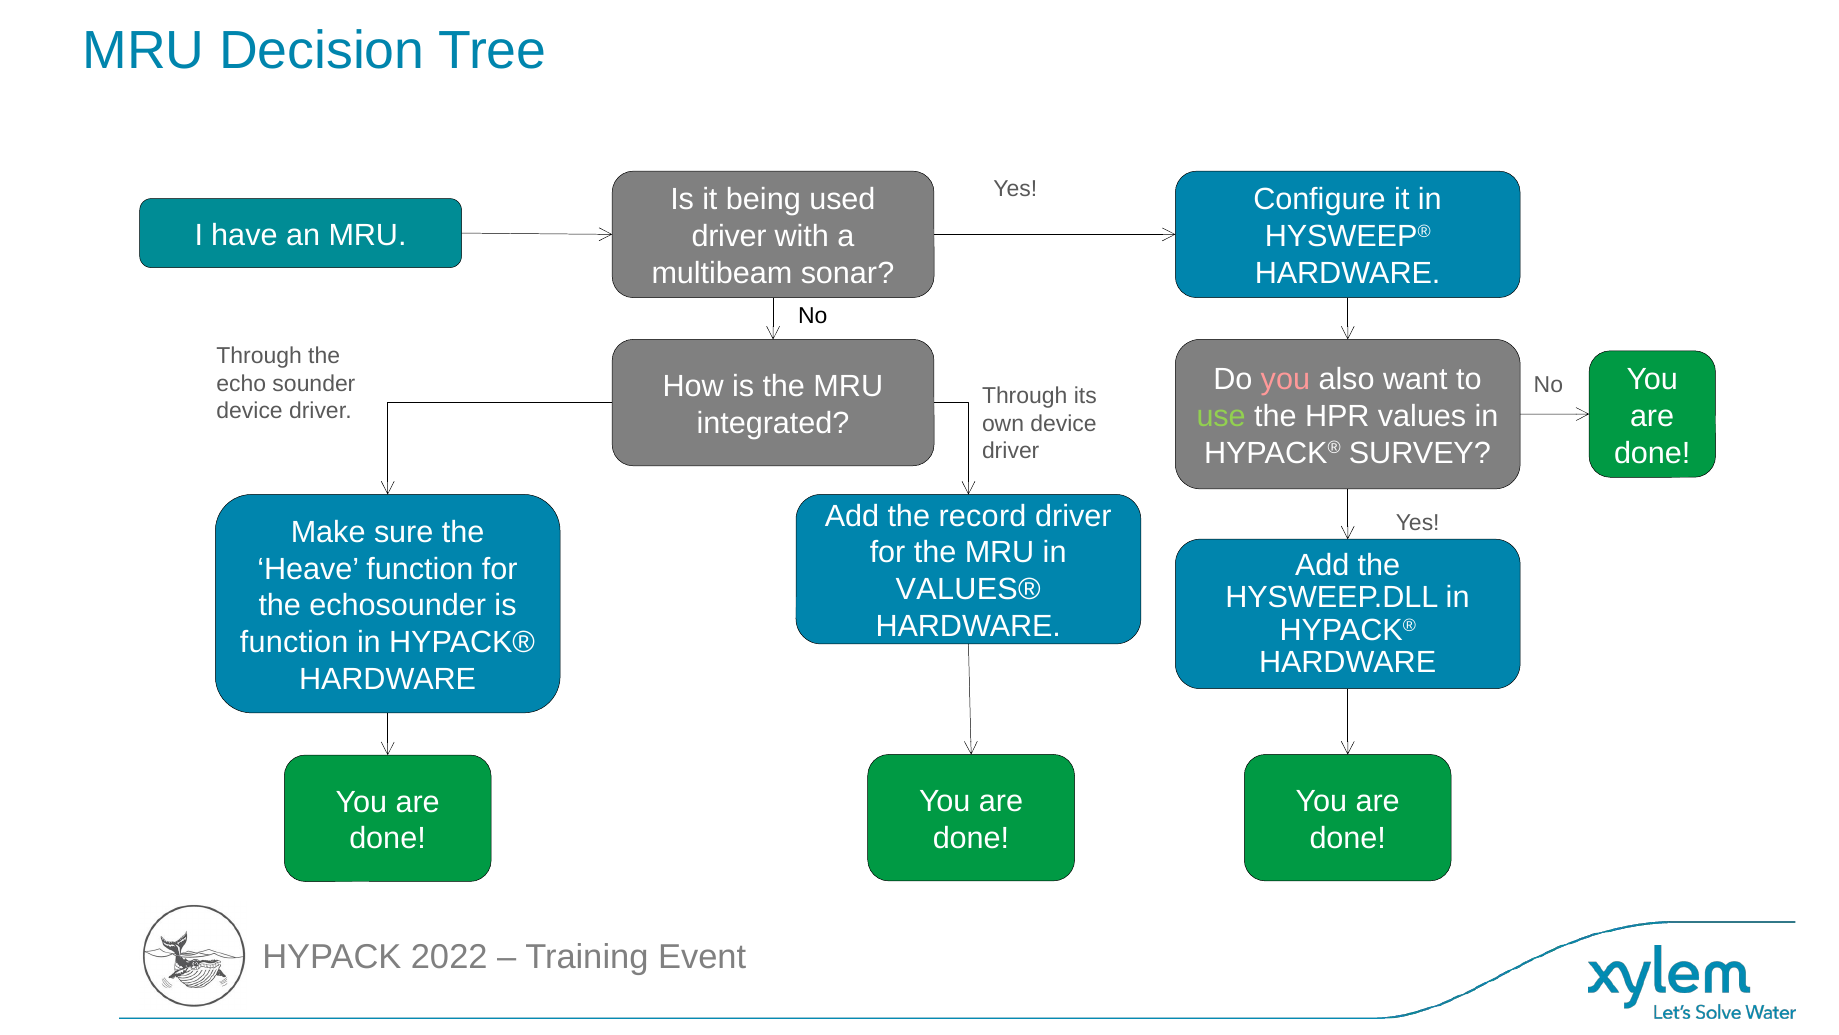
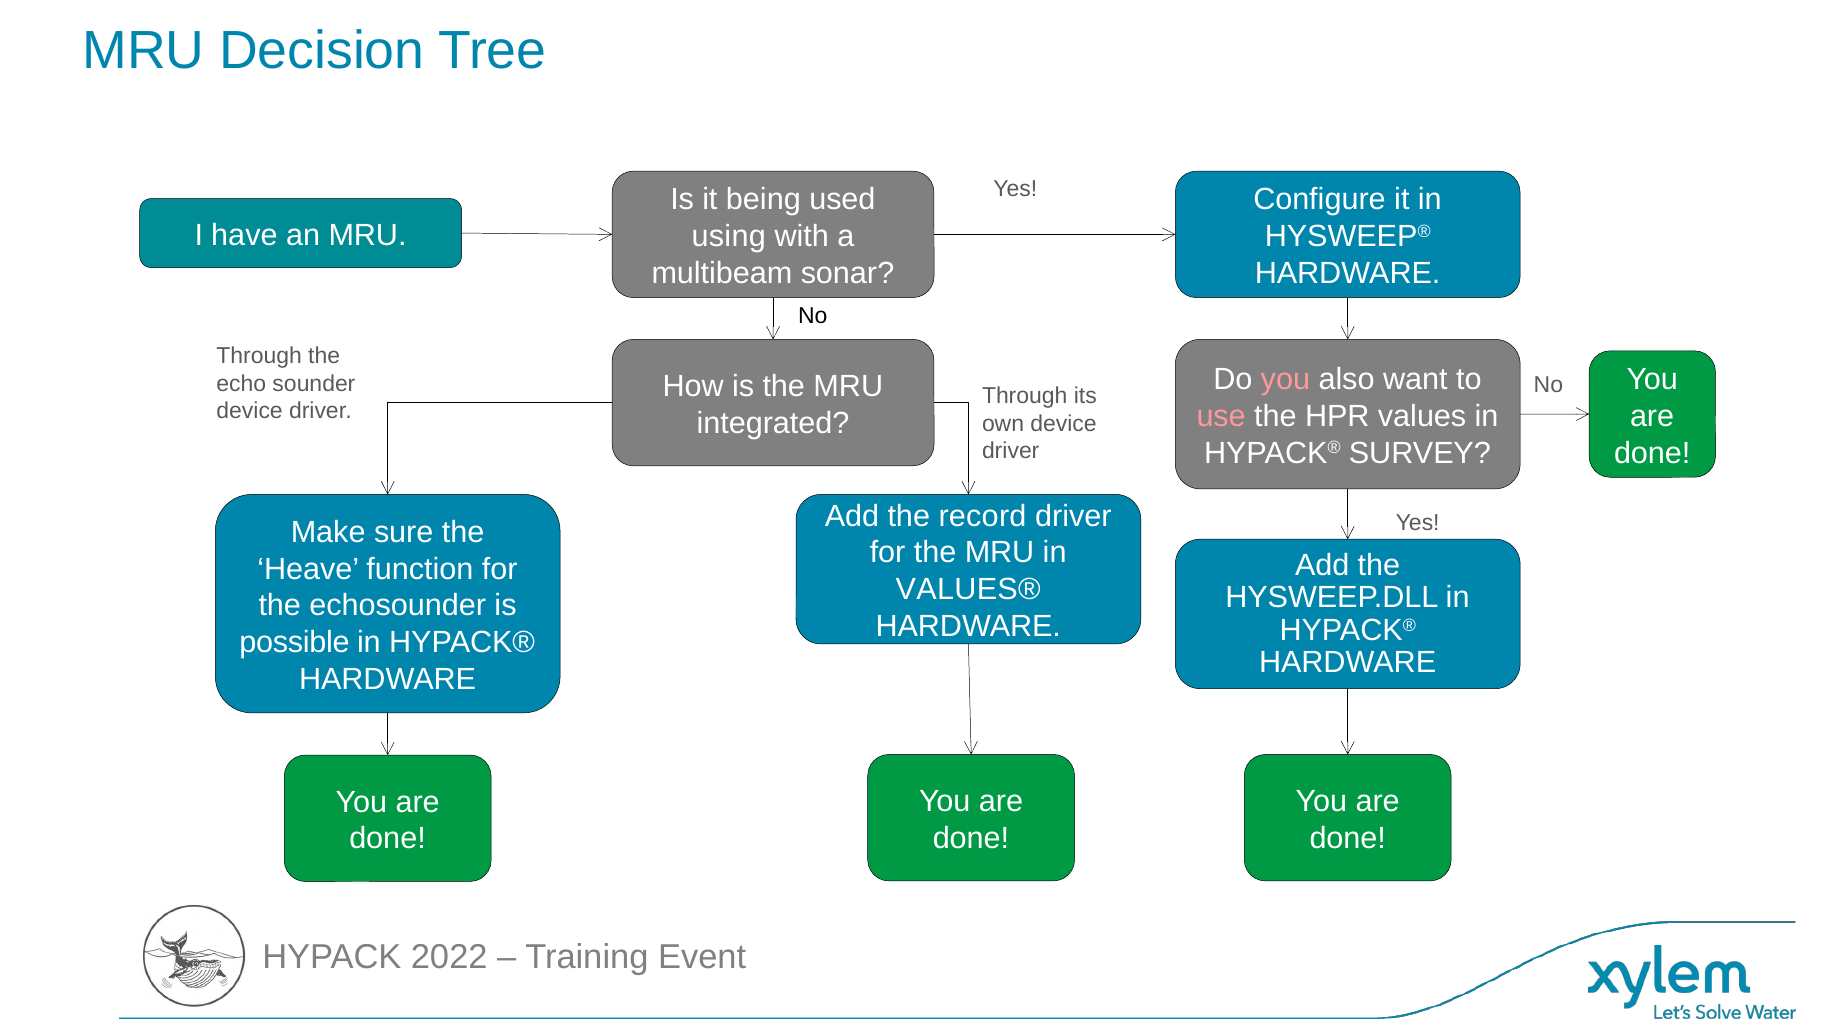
driver at (729, 236): driver -> using
use colour: light green -> pink
function at (294, 642): function -> possible
